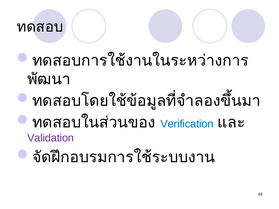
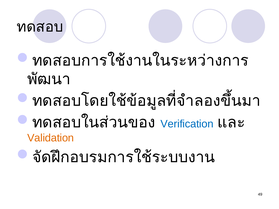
Validation colour: purple -> orange
